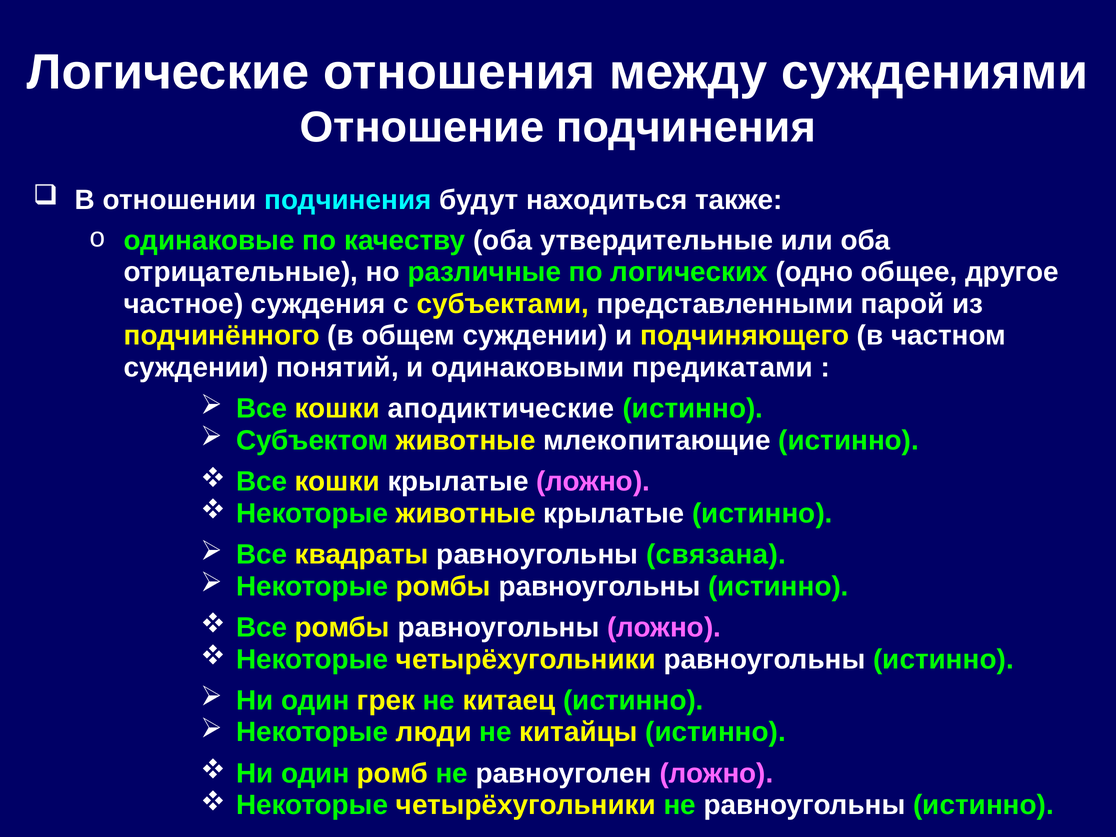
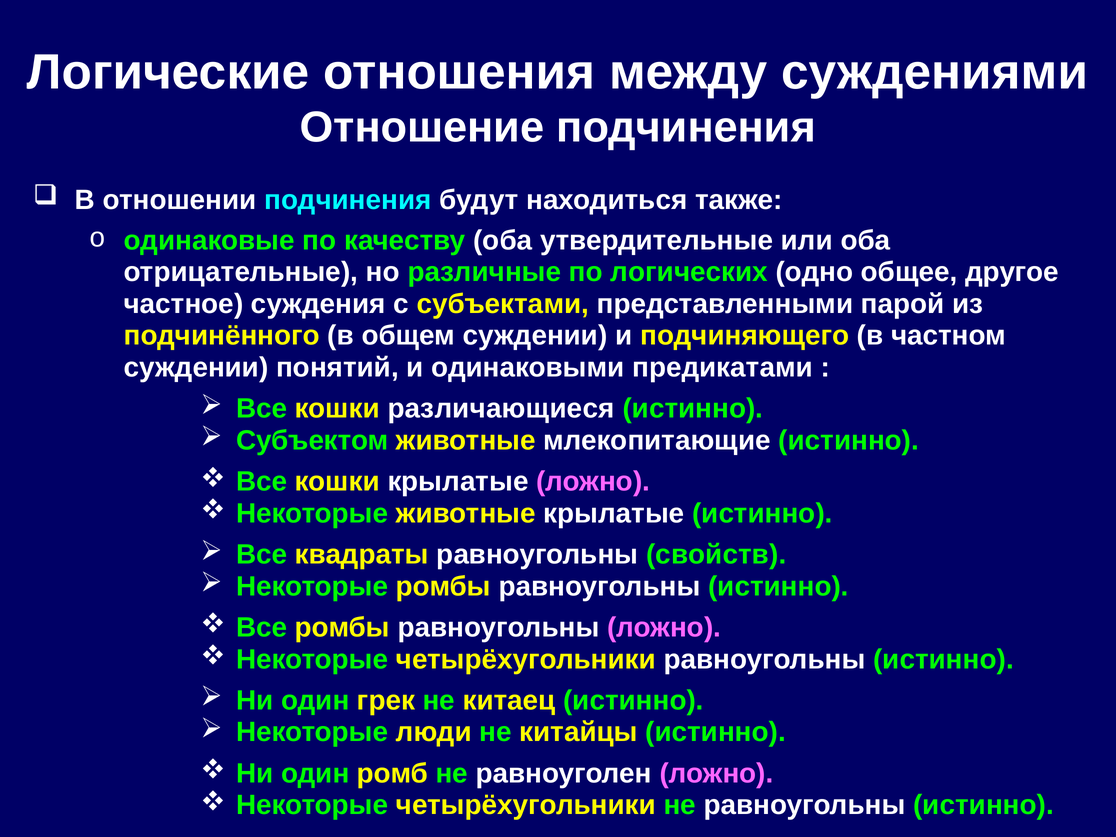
аподиктические: аподиктические -> различающиеся
связана: связана -> свойств
